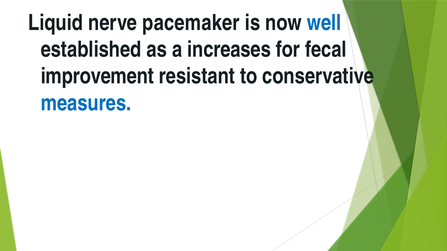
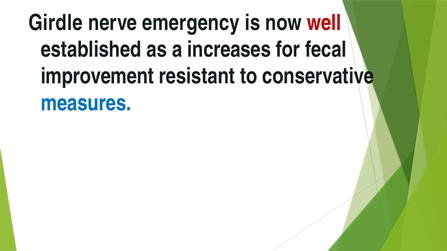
Liquid: Liquid -> Girdle
pacemaker: pacemaker -> emergency
well colour: blue -> red
